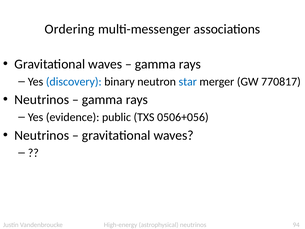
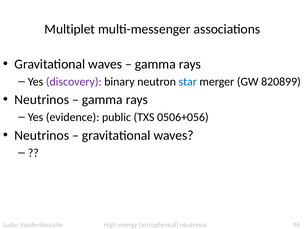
Ordering: Ordering -> Multiplet
discovery colour: blue -> purple
770817: 770817 -> 820899
